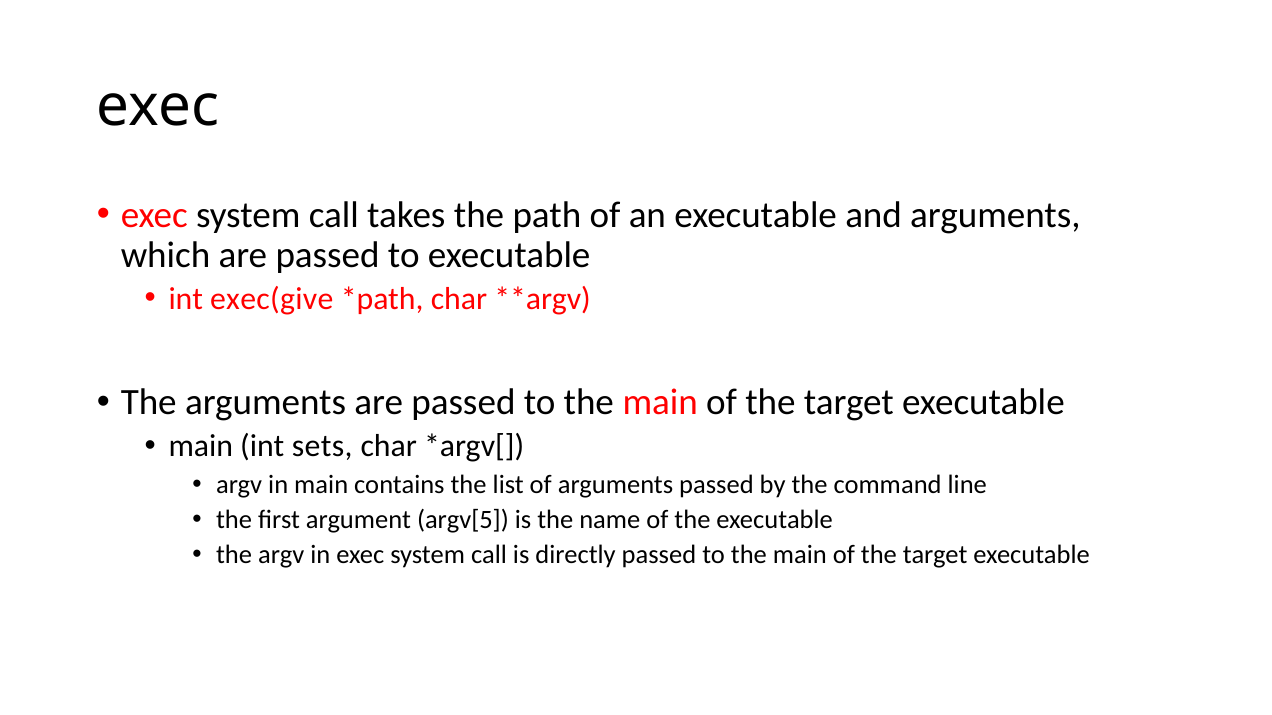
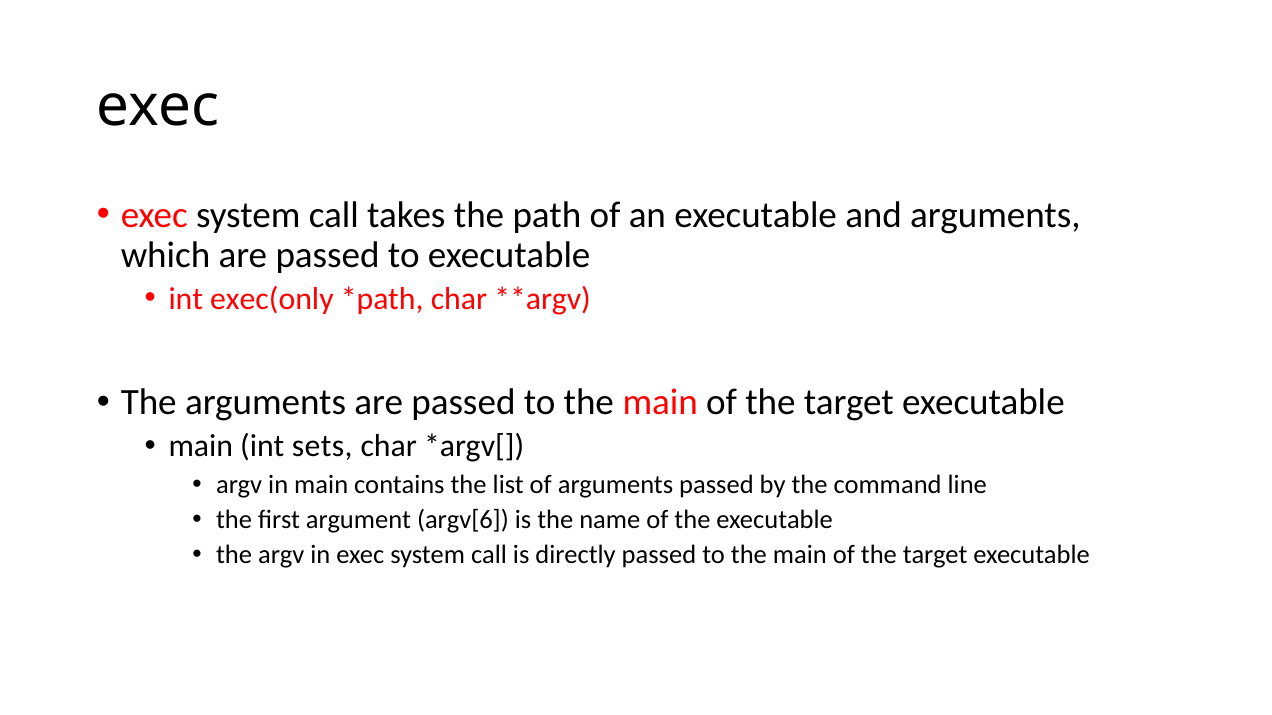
exec(give: exec(give -> exec(only
argv[5: argv[5 -> argv[6
